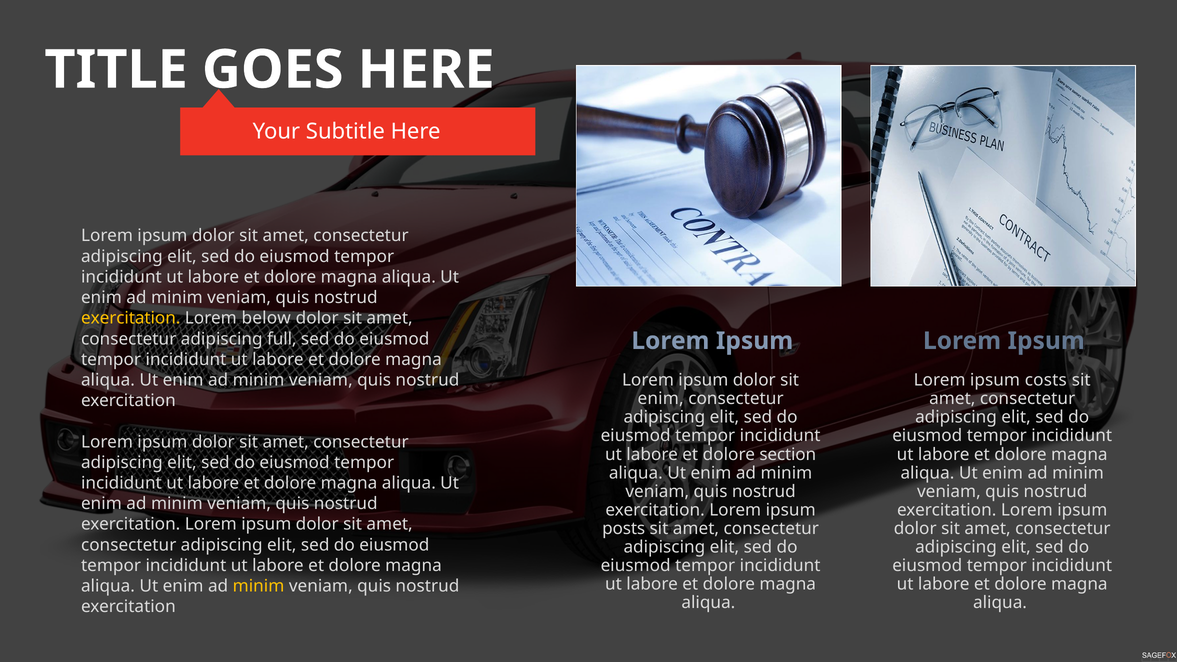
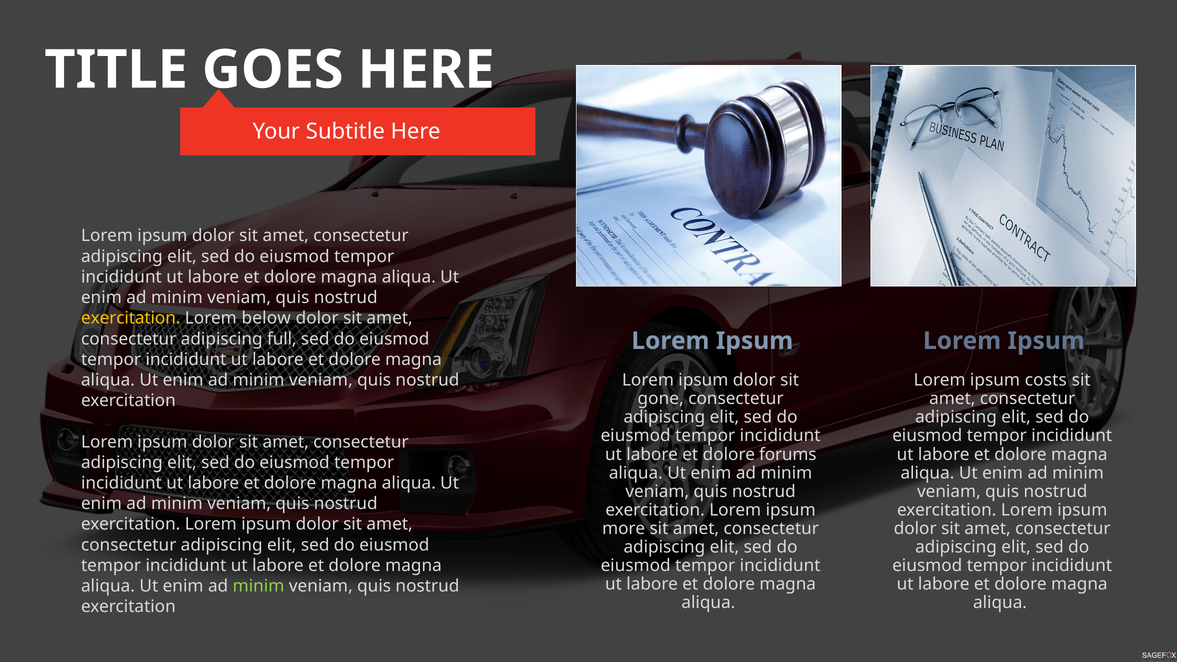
enim at (661, 399): enim -> gone
section: section -> forums
posts: posts -> more
minim at (259, 586) colour: yellow -> light green
